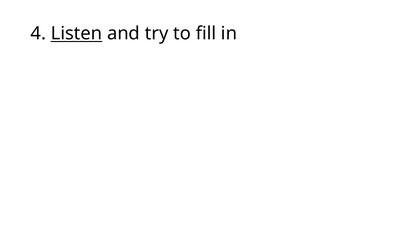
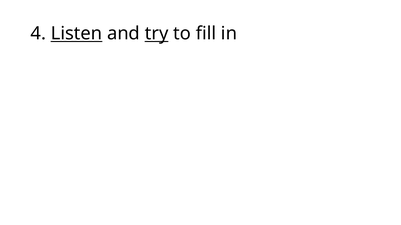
try underline: none -> present
